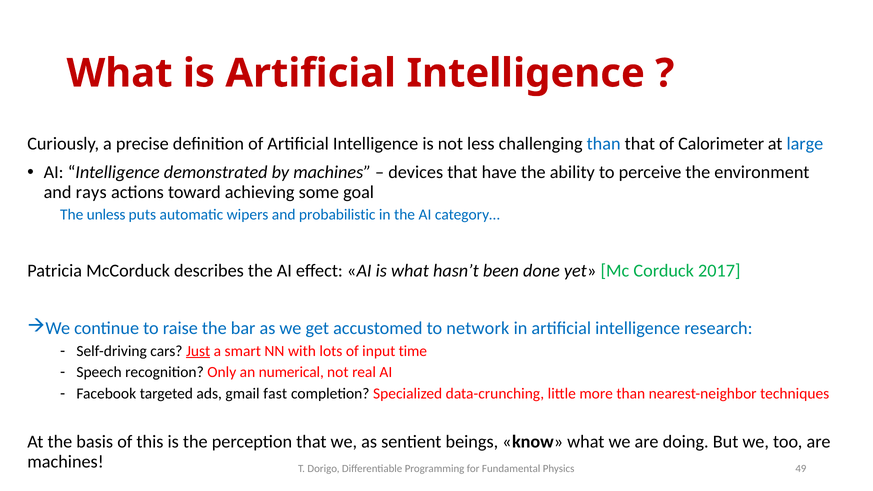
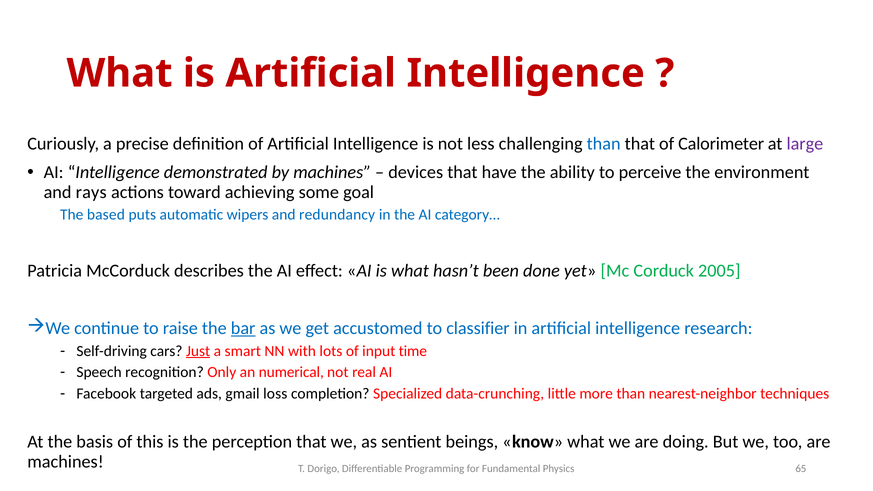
large colour: blue -> purple
unless: unless -> based
probabilistic: probabilistic -> redundancy
2017: 2017 -> 2005
bar underline: none -> present
network: network -> classifier
fast: fast -> loss
49: 49 -> 65
